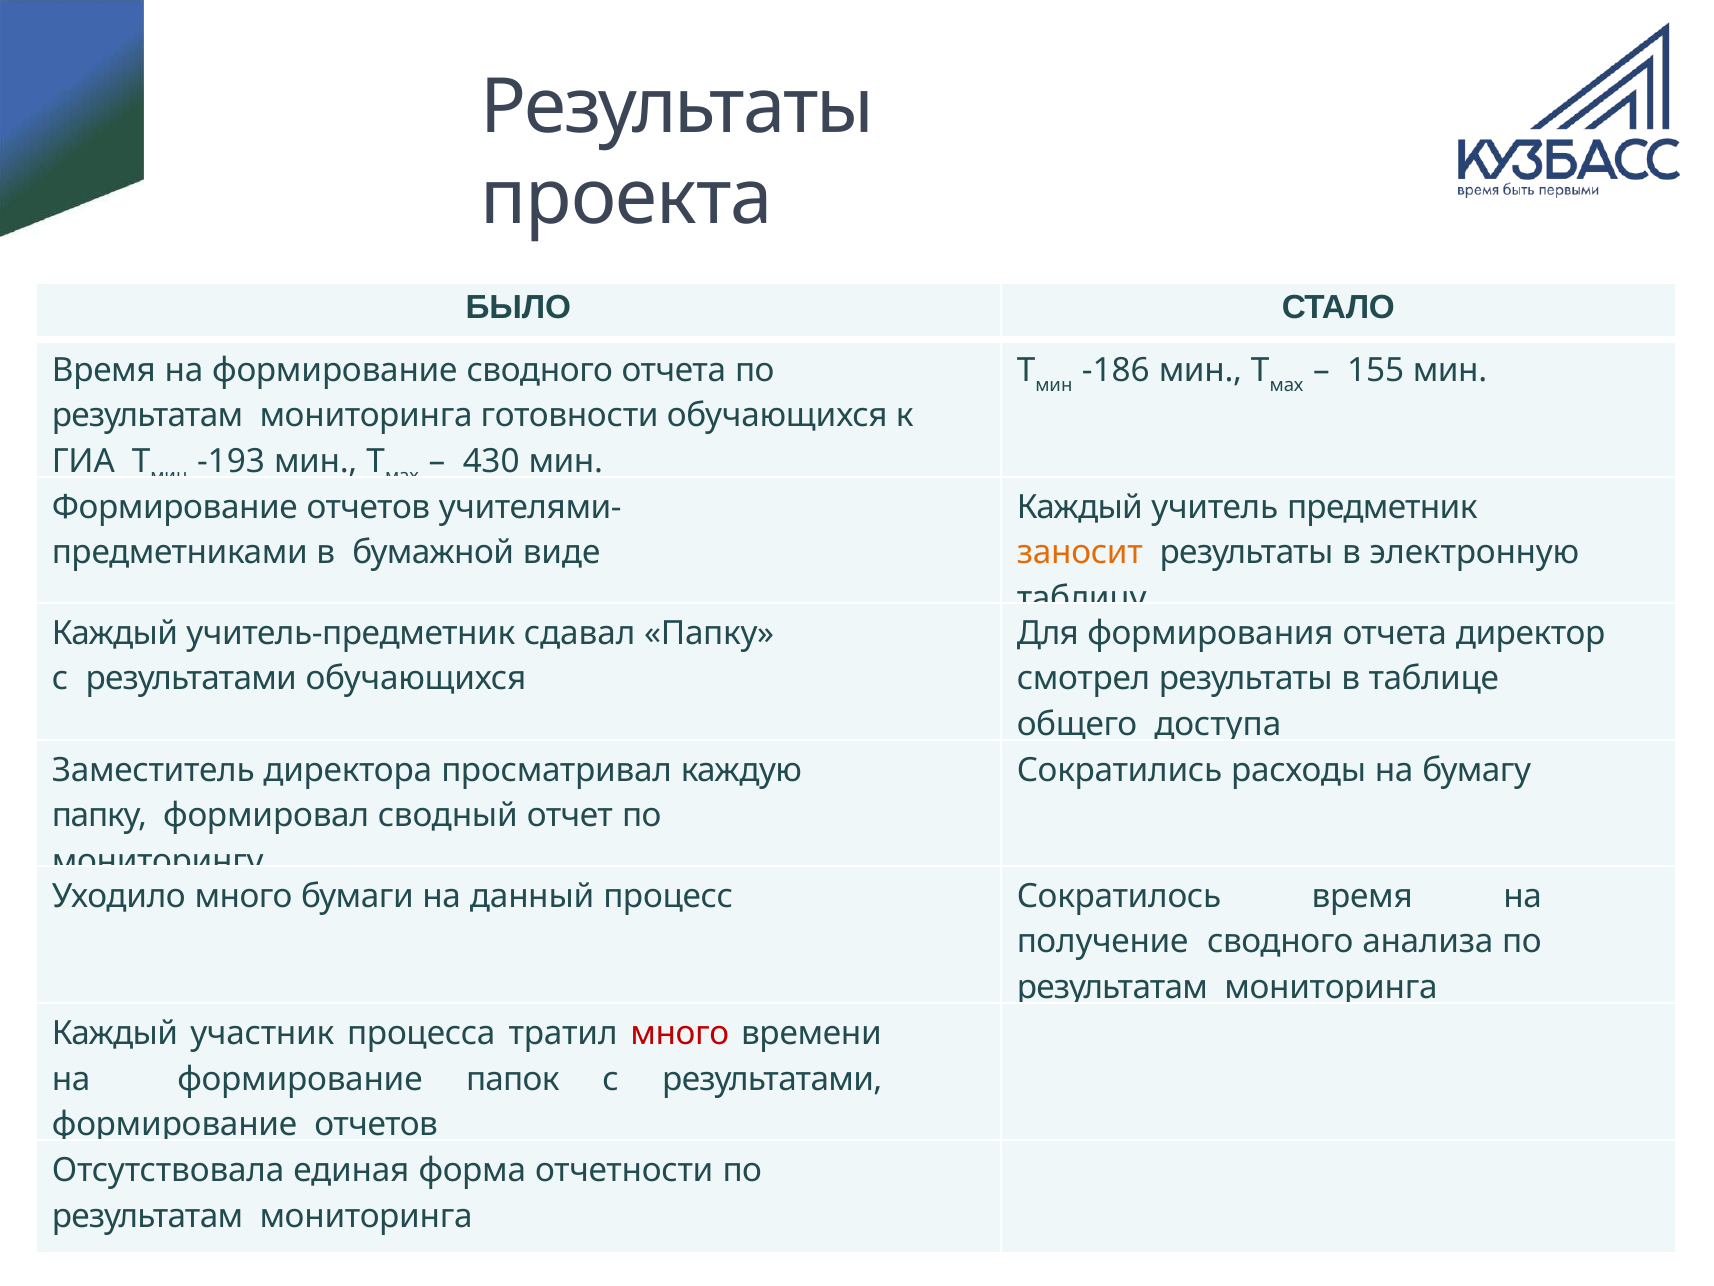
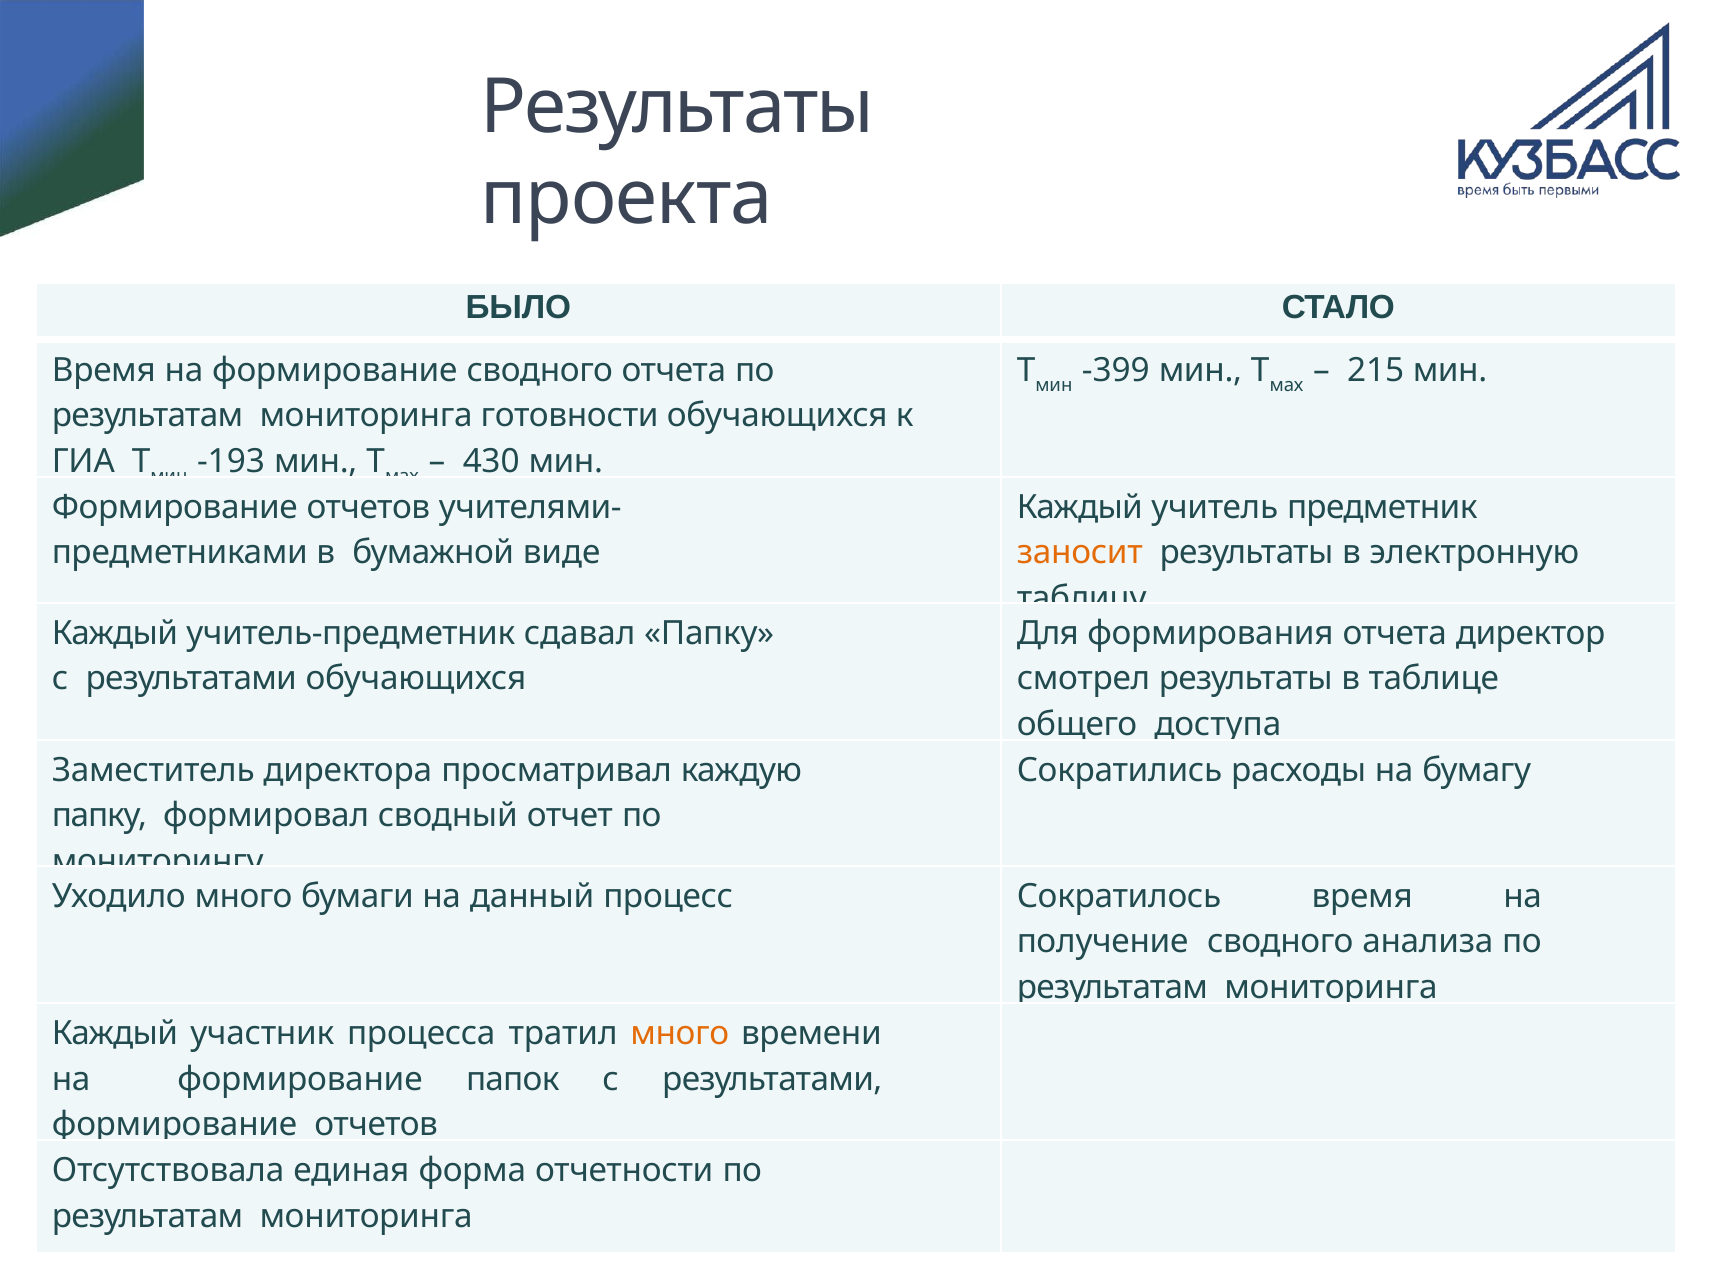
-186: -186 -> -399
155: 155 -> 215
много at (680, 1033) colour: red -> orange
